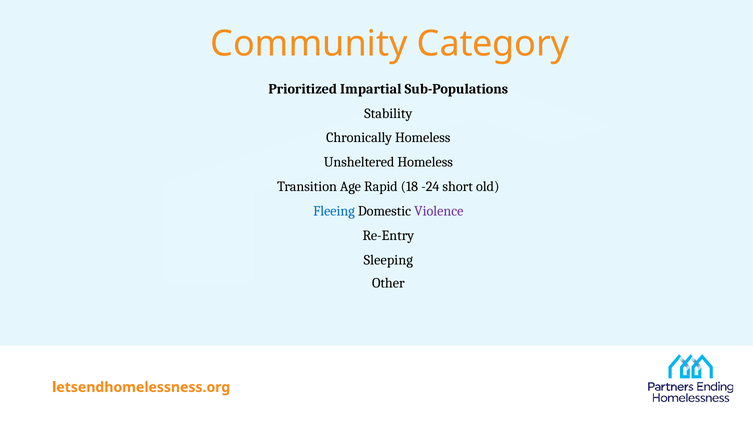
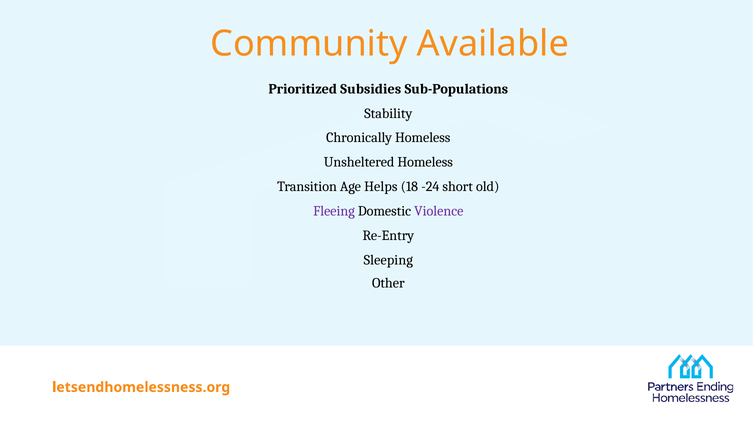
Category: Category -> Available
Impartial: Impartial -> Subsidies
Rapid: Rapid -> Helps
Fleeing colour: blue -> purple
